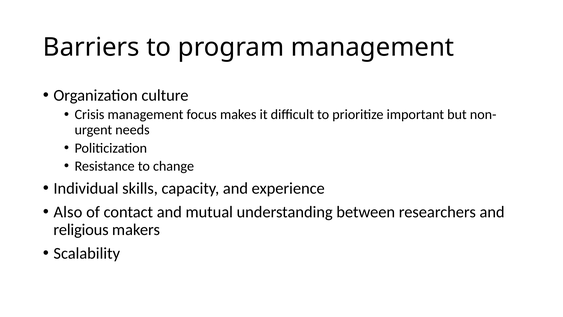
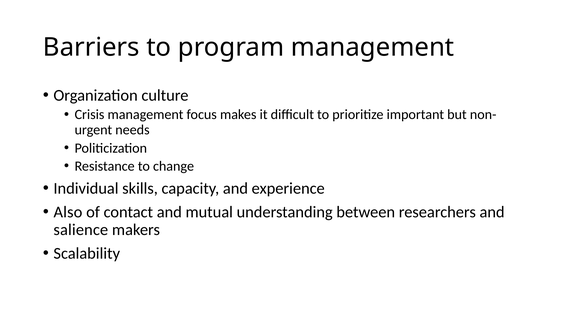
religious: religious -> salience
